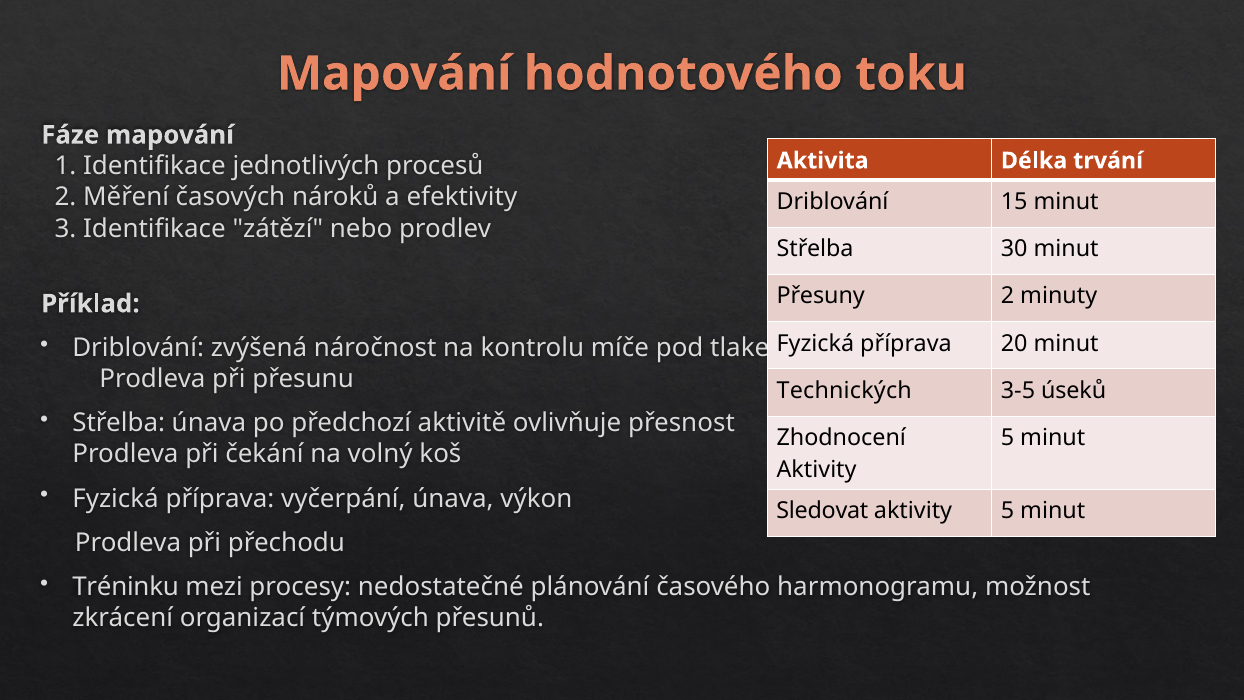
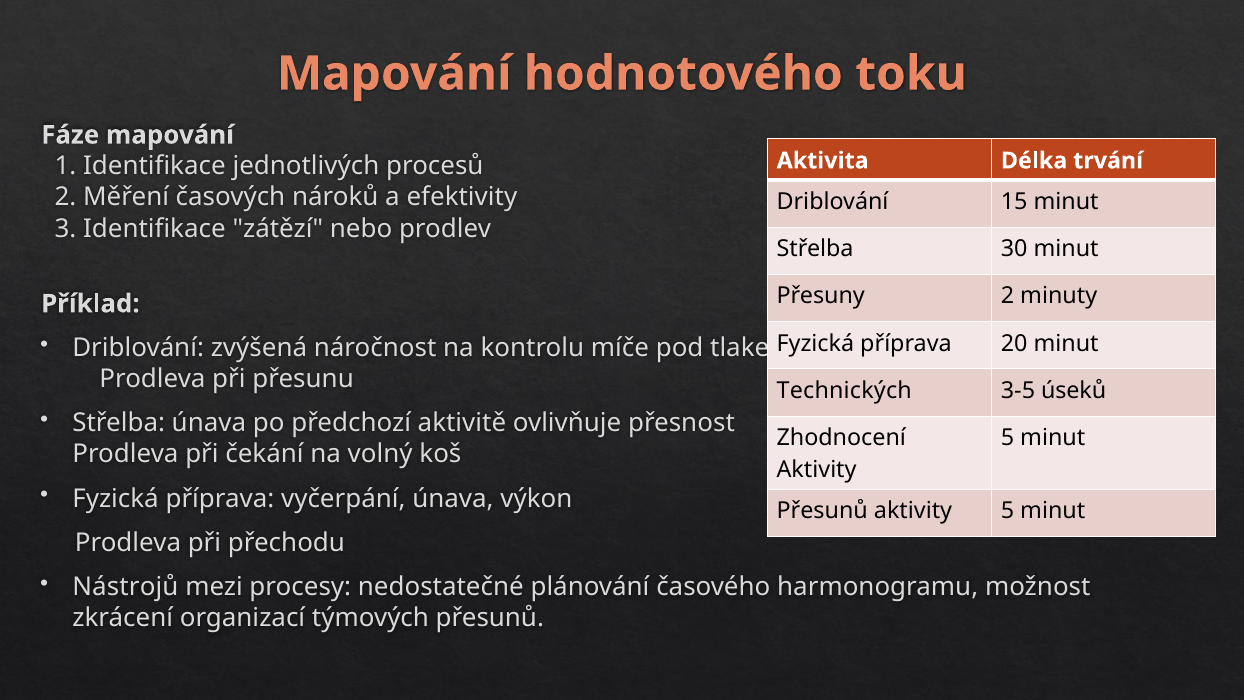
Sledovat at (822, 511): Sledovat -> Přesunů
Tréninku: Tréninku -> Nástrojů
